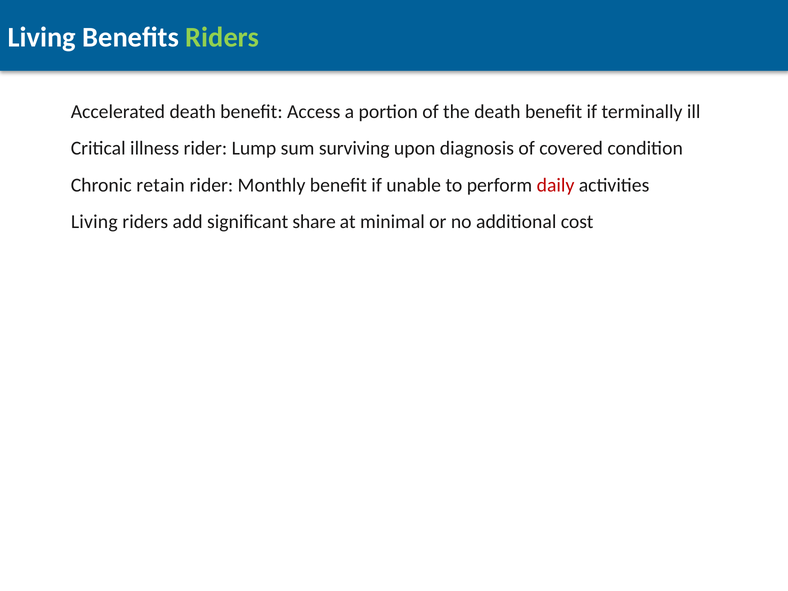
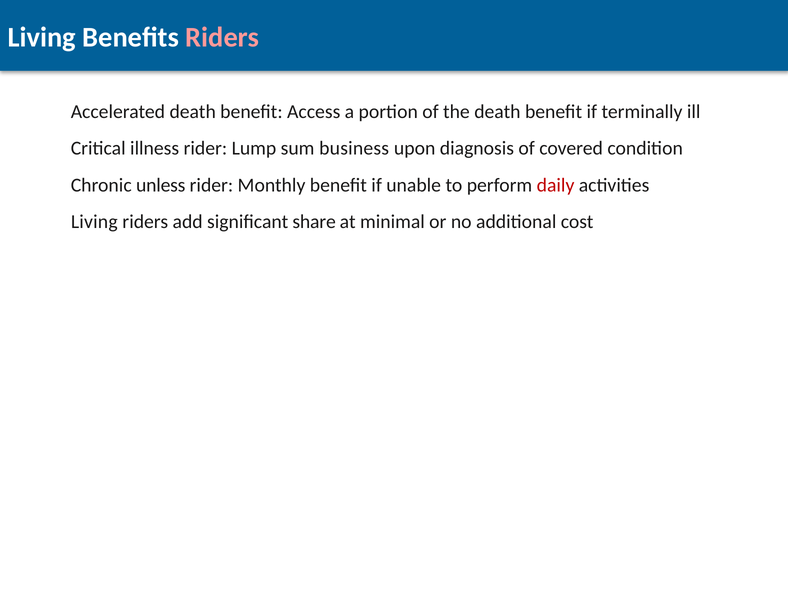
Riders at (222, 37) colour: light green -> pink
surviving: surviving -> business
retain: retain -> unless
